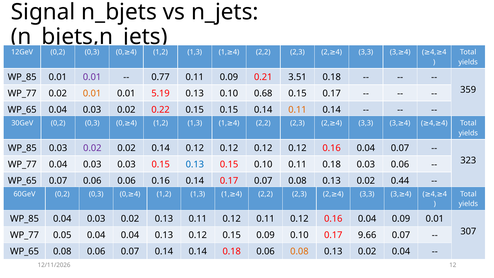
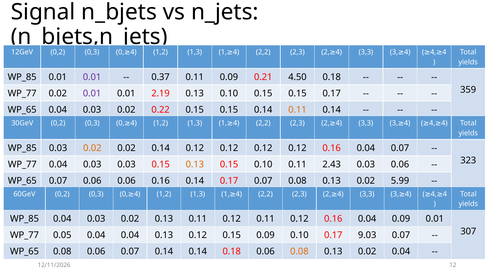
0.77: 0.77 -> 0.37
3.51: 3.51 -> 4.50
0.01 at (92, 93) colour: orange -> purple
5.19: 5.19 -> 2.19
0.10 0.68: 0.68 -> 0.15
0.02 at (92, 148) colour: purple -> orange
0.13 at (195, 164) colour: blue -> orange
0.11 0.18: 0.18 -> 2.43
0.44: 0.44 -> 5.99
9.66: 9.66 -> 9.03
